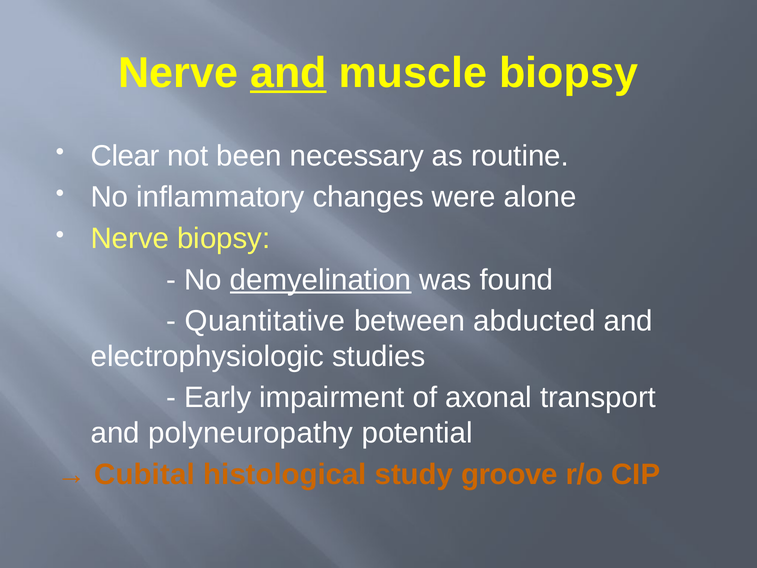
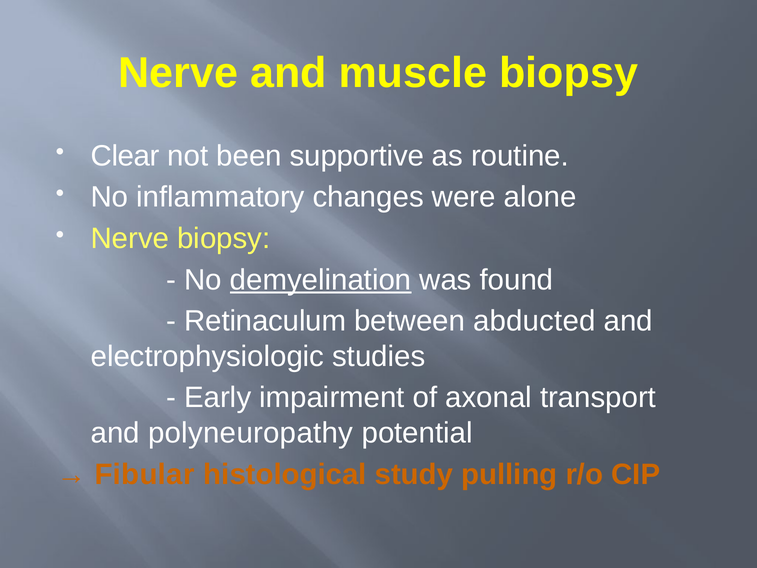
and at (288, 73) underline: present -> none
necessary: necessary -> supportive
Quantitative: Quantitative -> Retinaculum
Cubital: Cubital -> Fibular
groove: groove -> pulling
